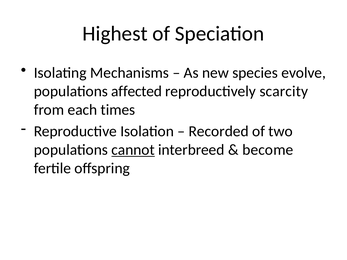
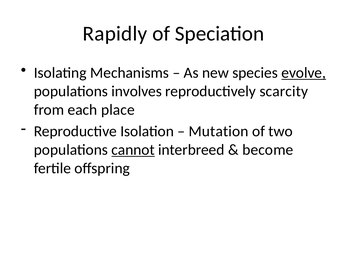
Highest: Highest -> Rapidly
evolve underline: none -> present
affected: affected -> involves
times: times -> place
Recorded: Recorded -> Mutation
